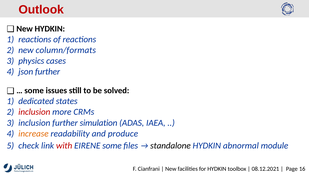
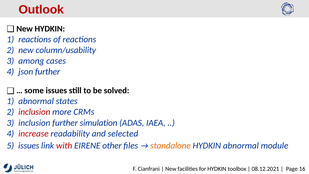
column/formats: column/formats -> column/usability
physics: physics -> among
dedicated at (36, 101): dedicated -> abnormal
increase colour: orange -> red
produce: produce -> selected
check at (29, 146): check -> issues
EIRENE some: some -> other
standalone colour: black -> orange
